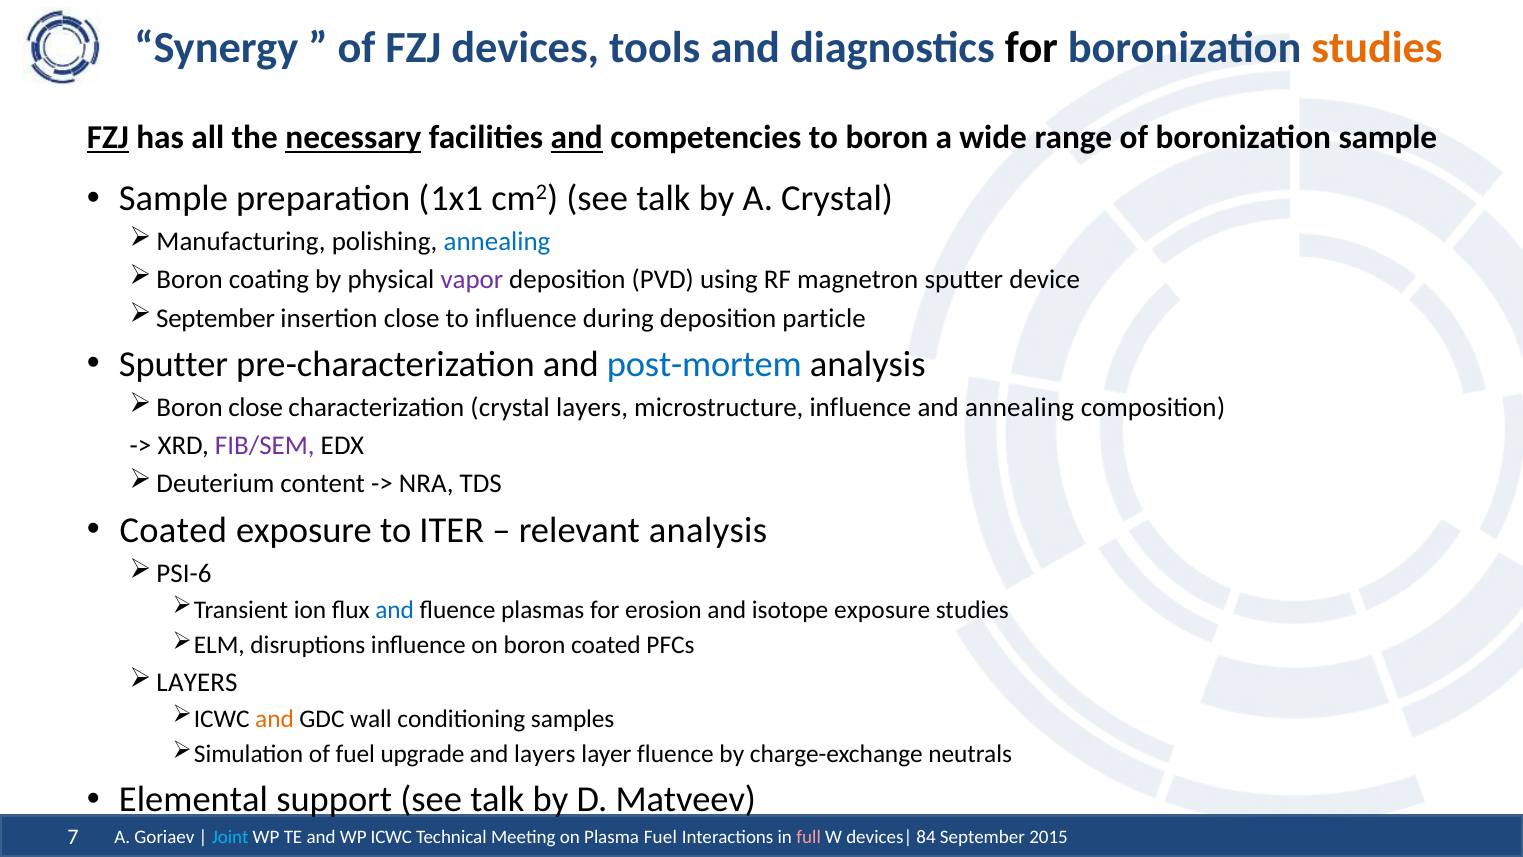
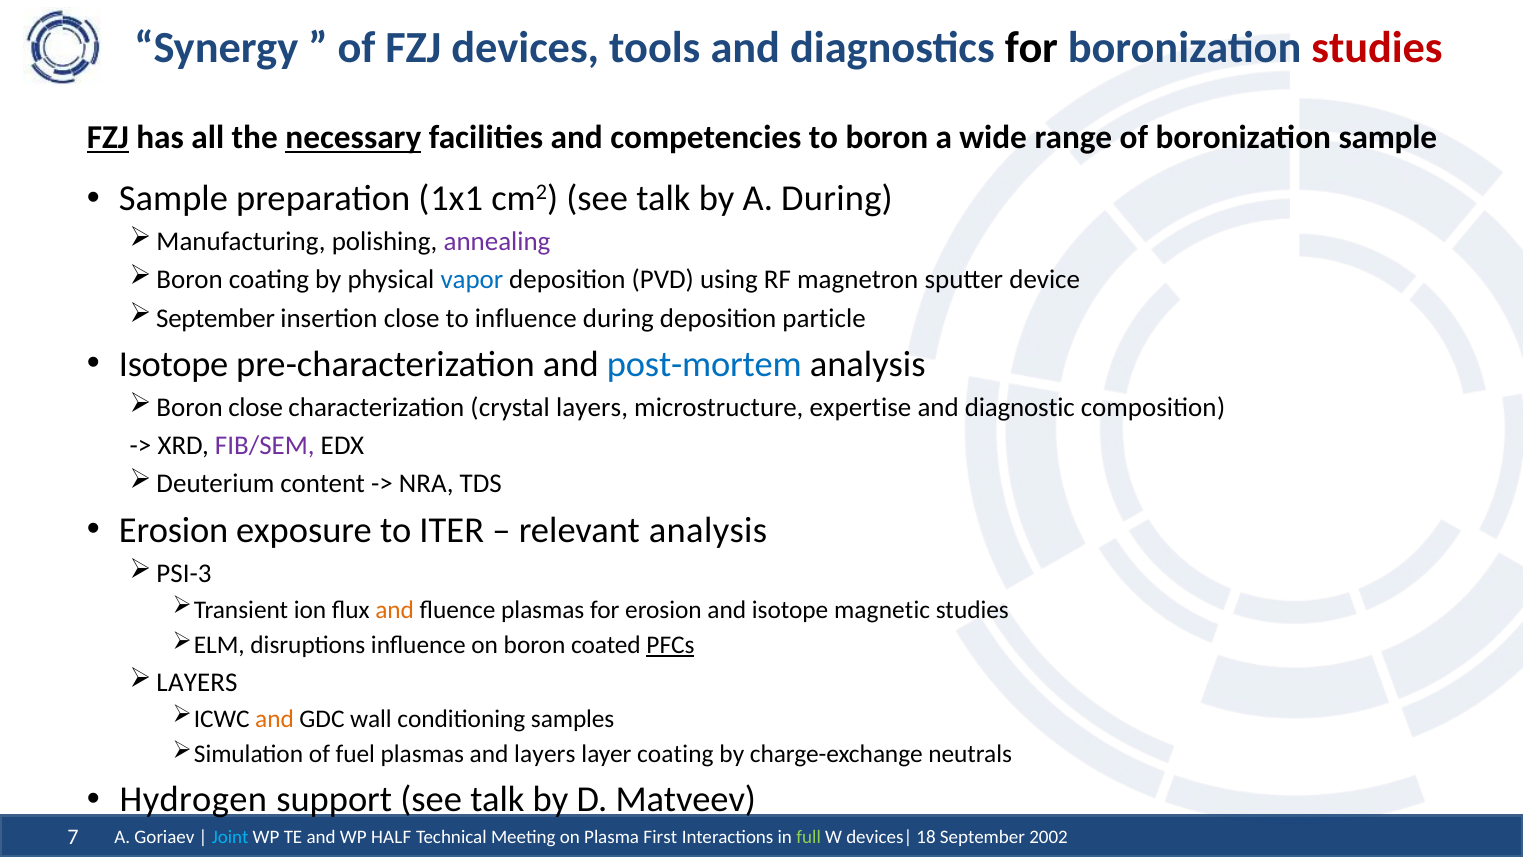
studies at (1377, 48) colour: orange -> red
and at (577, 138) underline: present -> none
A Crystal: Crystal -> During
annealing at (497, 242) colour: blue -> purple
vapor colour: purple -> blue
Sputter at (174, 364): Sputter -> Isotope
microstructure influence: influence -> expertise
and annealing: annealing -> diagnostic
Coated at (173, 530): Coated -> Erosion
PSI-6: PSI-6 -> PSI-3
and at (395, 609) colour: blue -> orange
isotope exposure: exposure -> magnetic
PFCs underline: none -> present
fuel upgrade: upgrade -> plasmas
layer fluence: fluence -> coating
Elemental: Elemental -> Hydrogen
ICWC: ICWC -> HALF
Plasma Fuel: Fuel -> First
full colour: pink -> light green
84: 84 -> 18
2015: 2015 -> 2002
